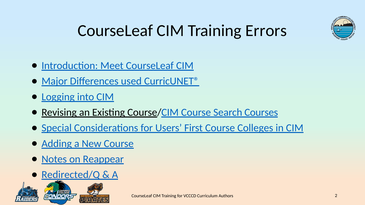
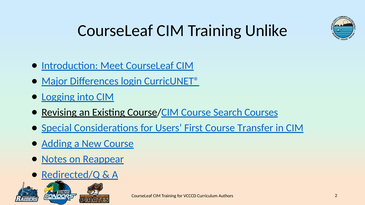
Errors: Errors -> Unlike
used: used -> login
Colleges: Colleges -> Transfer
